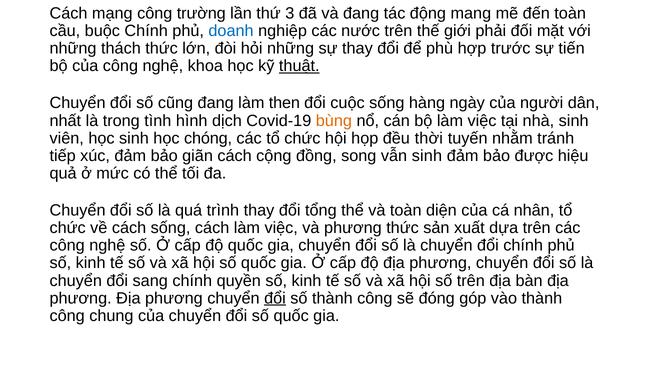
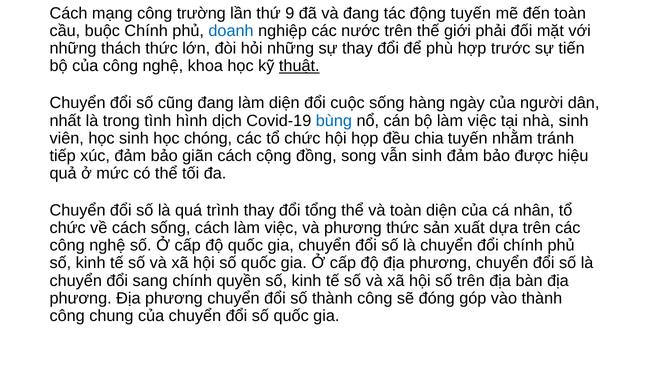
3: 3 -> 9
động mang: mang -> tuyến
làm then: then -> diện
bùng colour: orange -> blue
thời: thời -> chia
đổi at (275, 298) underline: present -> none
